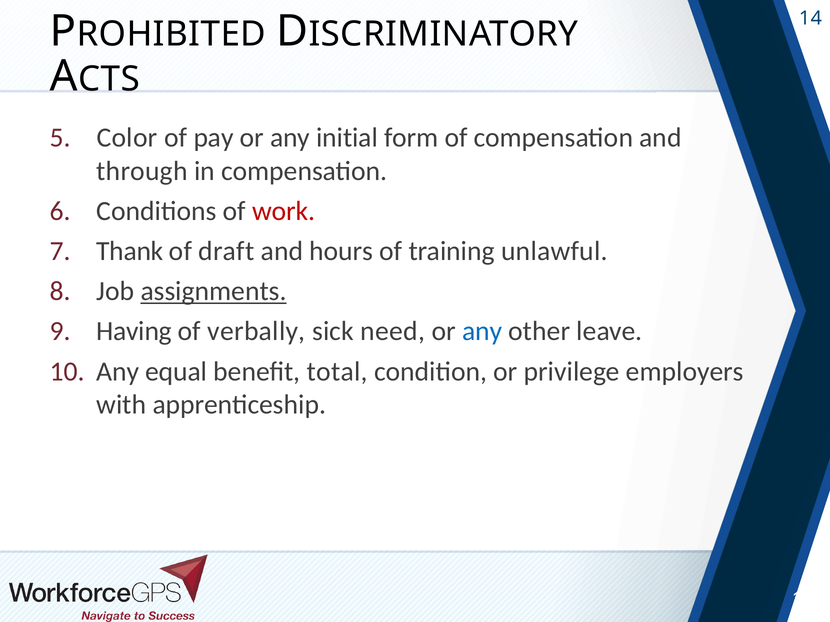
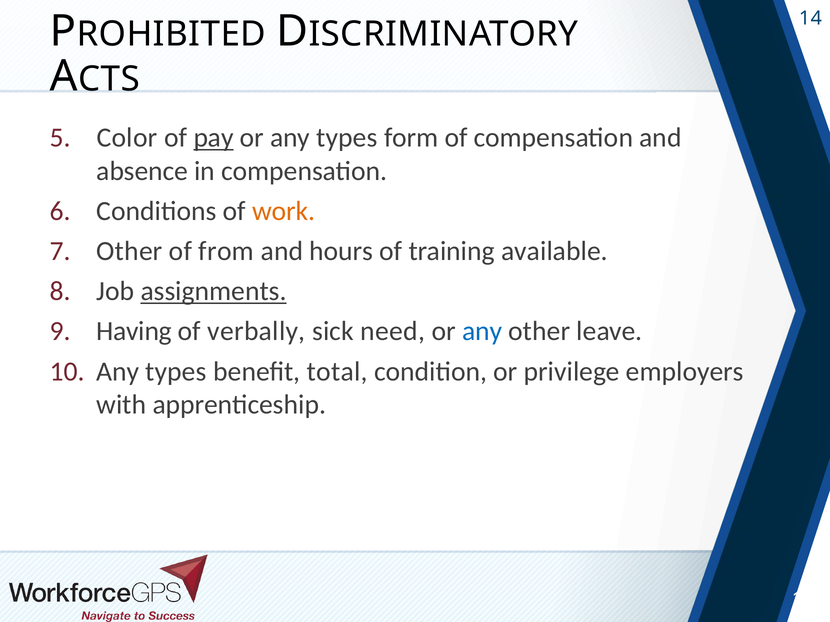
pay underline: none -> present
or any initial: initial -> types
through: through -> absence
work colour: red -> orange
Thank at (130, 251): Thank -> Other
draft: draft -> from
unlawful: unlawful -> available
equal at (176, 372): equal -> types
